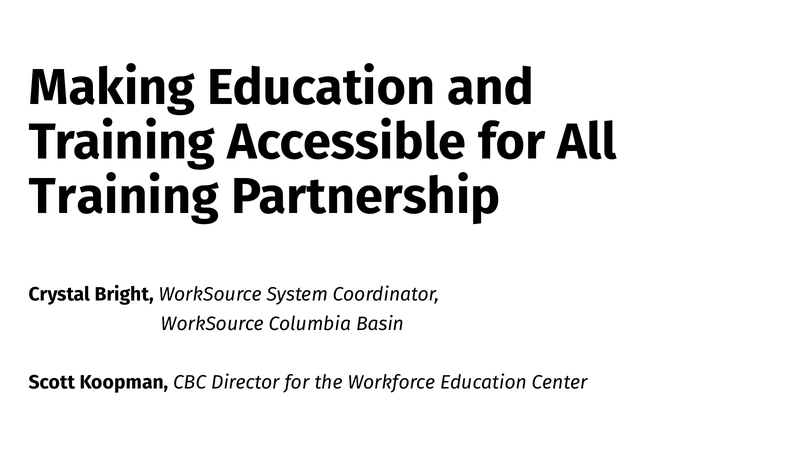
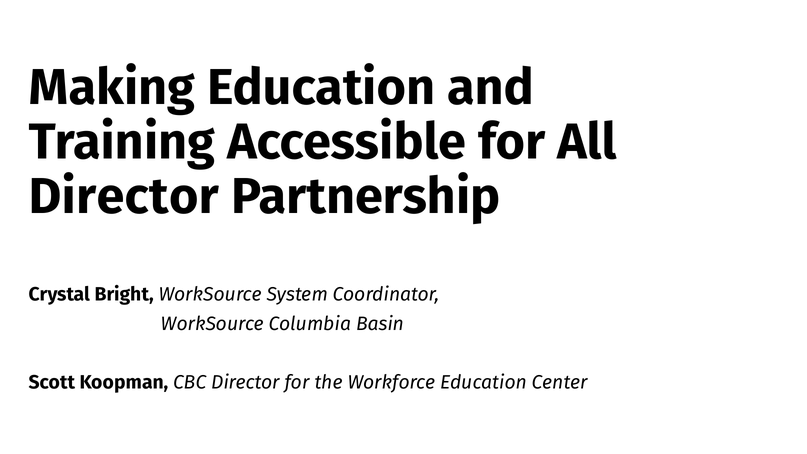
Training at (124, 196): Training -> Director
